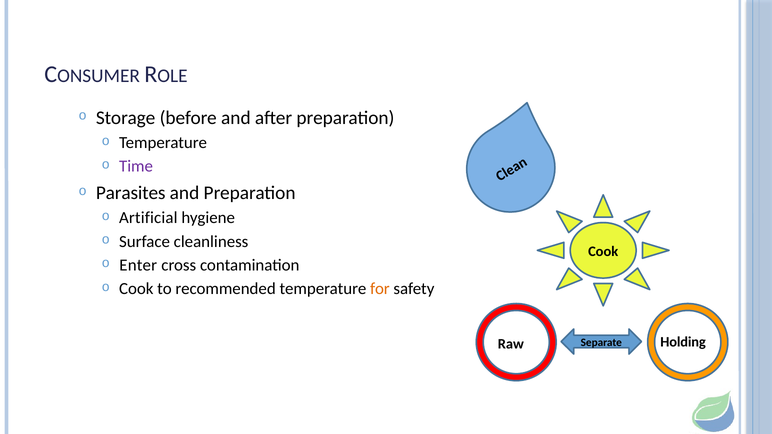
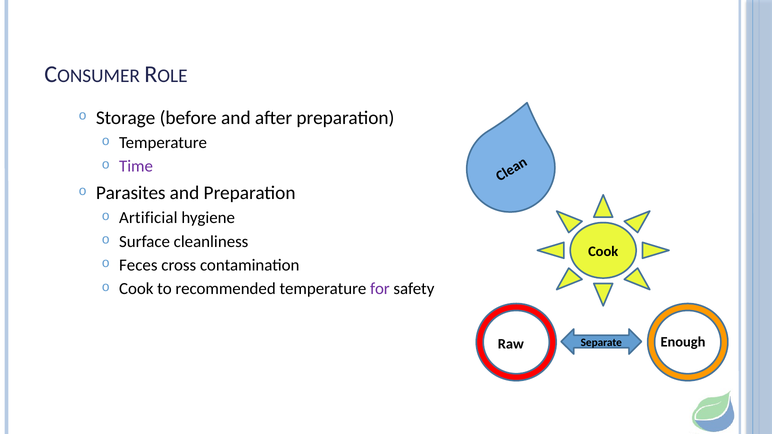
Enter: Enter -> Feces
for colour: orange -> purple
Holding: Holding -> Enough
